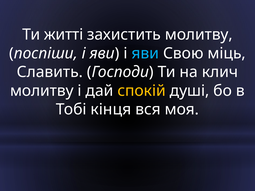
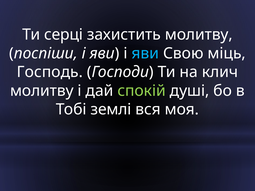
житті: житті -> серці
Славить: Славить -> Господь
спокій colour: yellow -> light green
кінця: кінця -> землі
